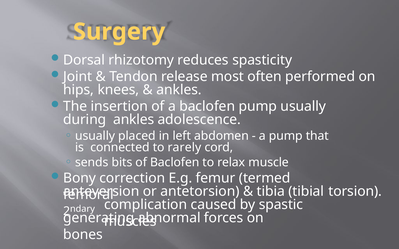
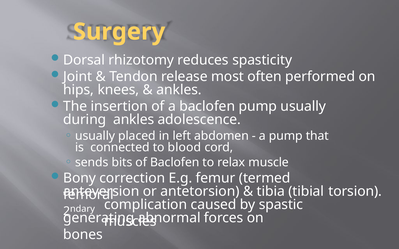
rarely: rarely -> blood
